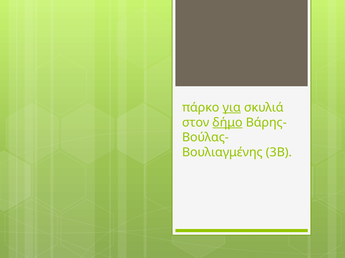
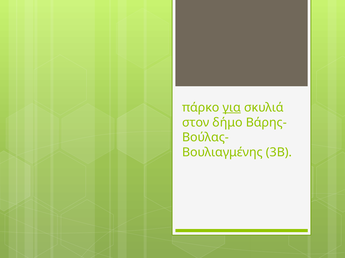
δήμο underline: present -> none
